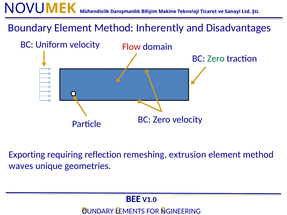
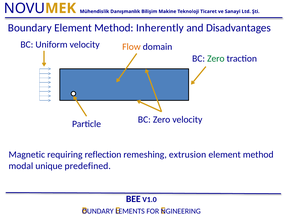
Flow colour: red -> orange
Exporting: Exporting -> Magnetic
waves: waves -> modal
geometries: geometries -> predefined
